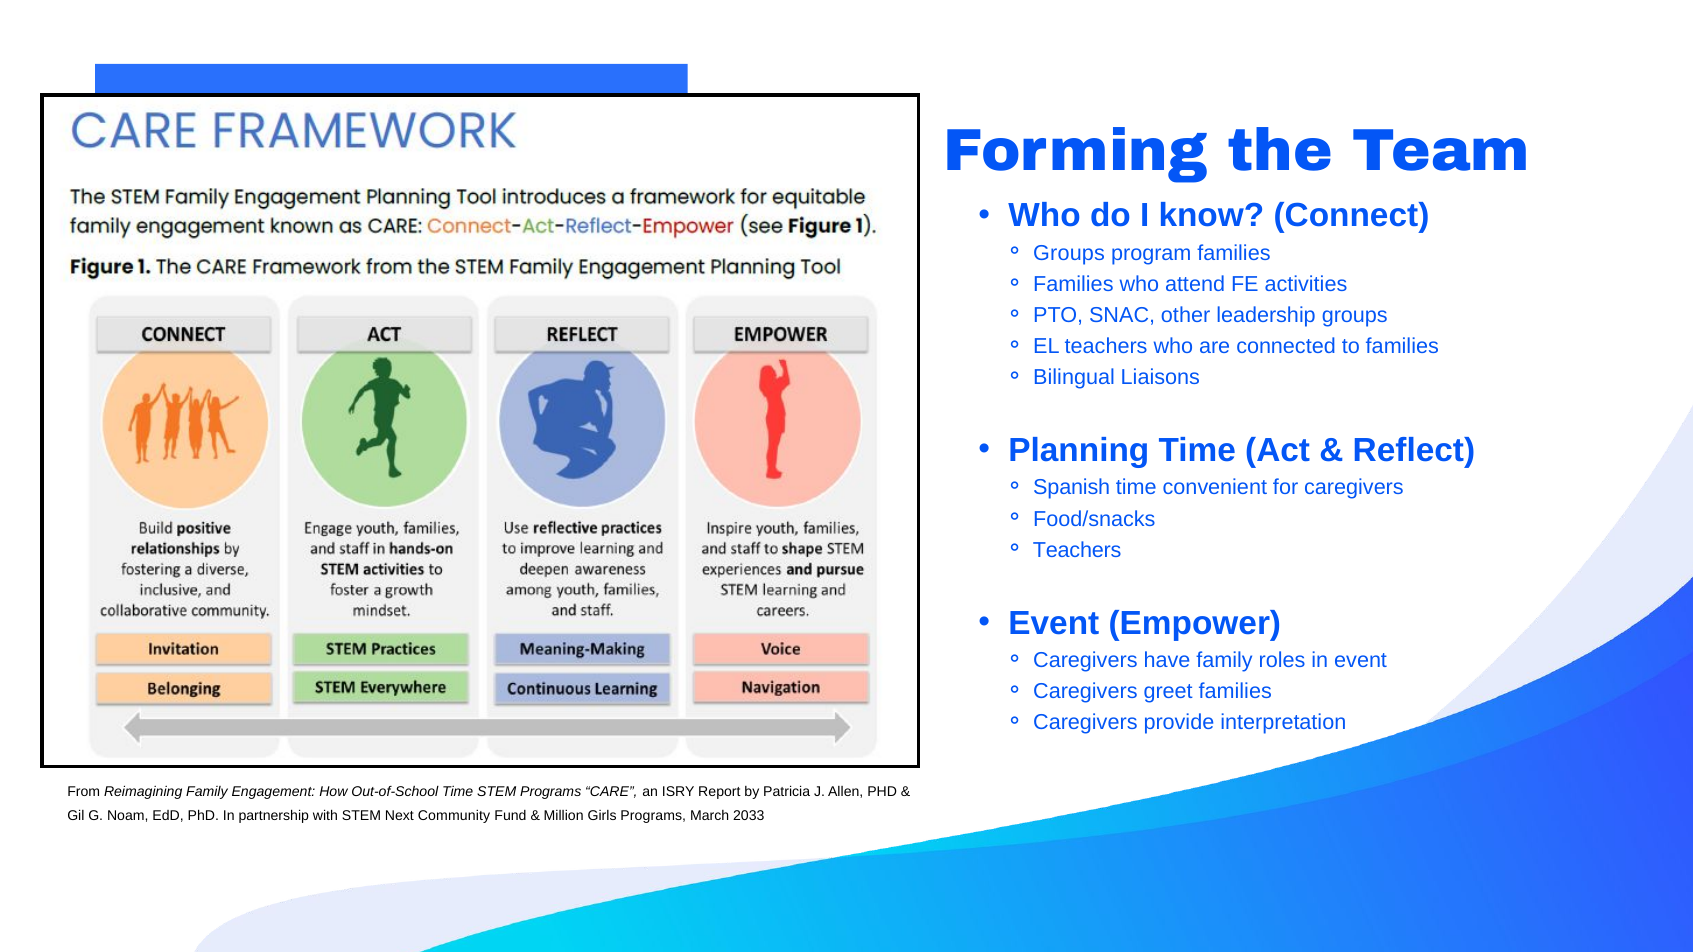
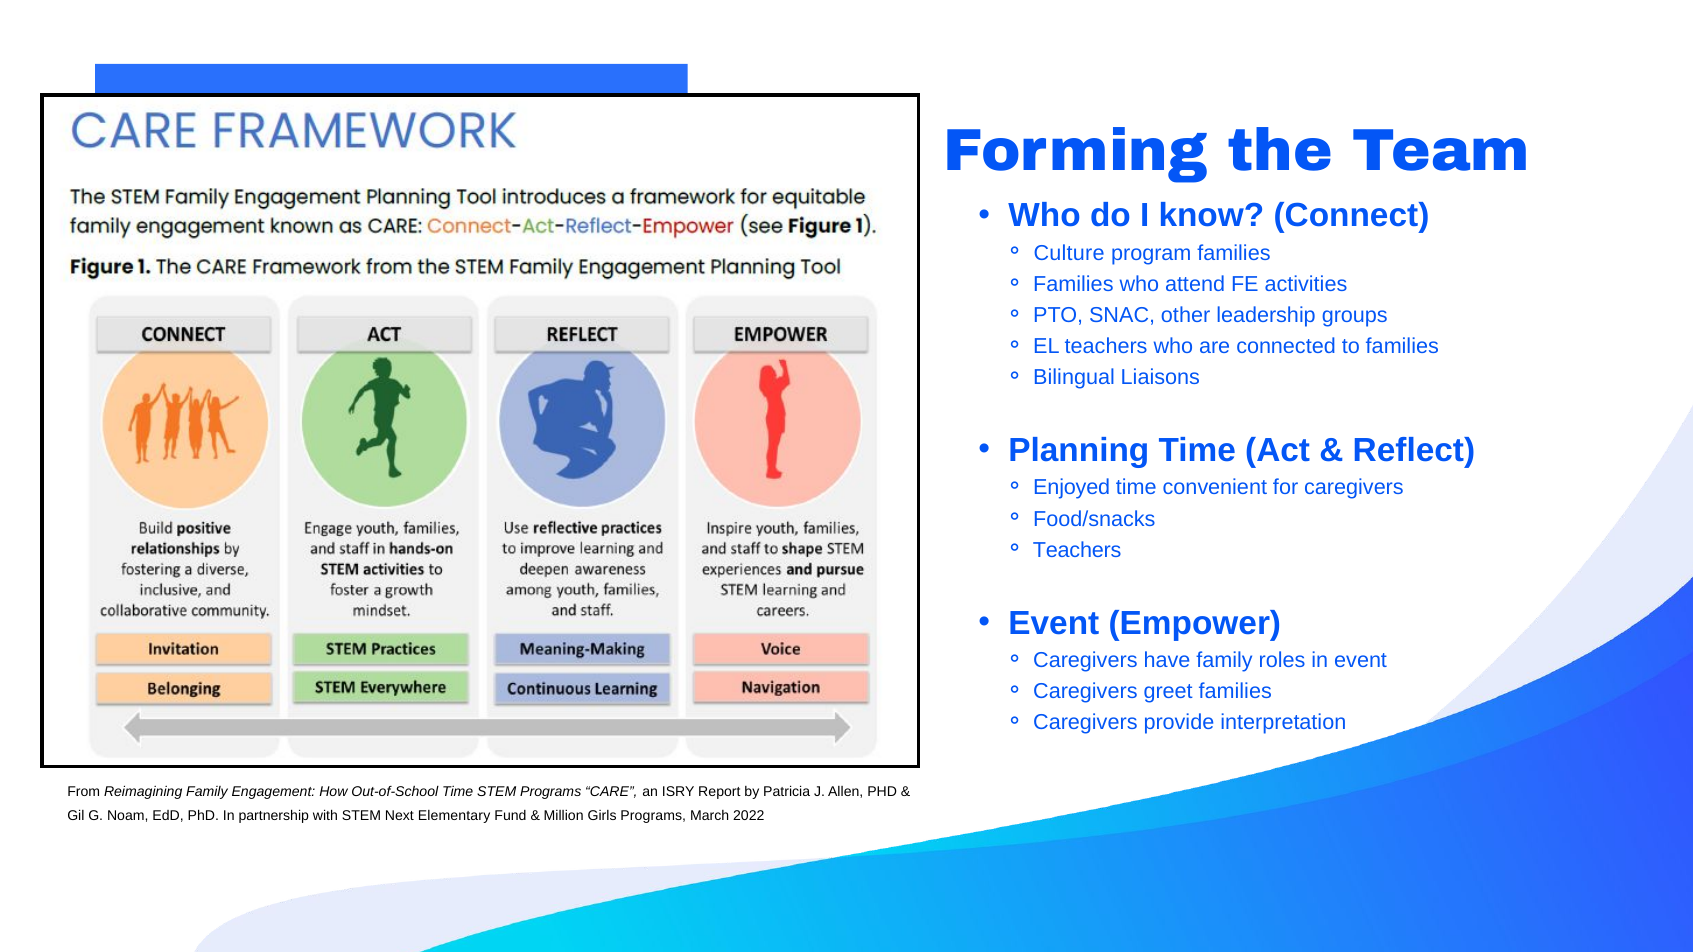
Groups at (1069, 253): Groups -> Culture
Spanish: Spanish -> Enjoyed
Community: Community -> Elementary
2033: 2033 -> 2022
